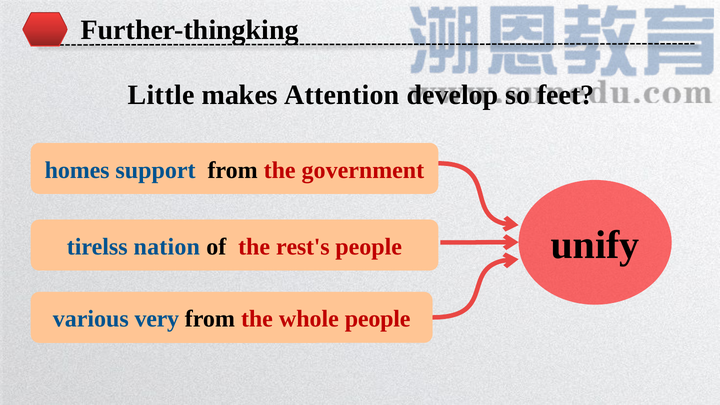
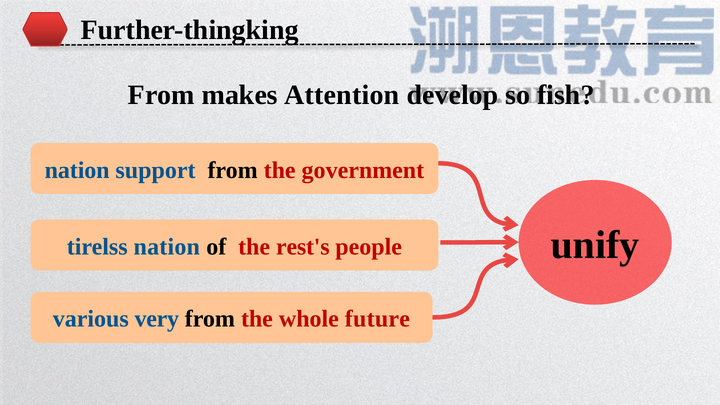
Little at (161, 95): Little -> From
feet: feet -> fish
homes at (77, 170): homes -> nation
whole people: people -> future
